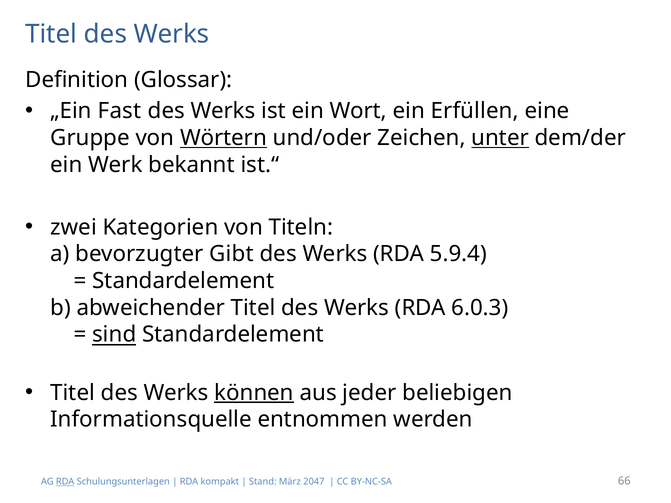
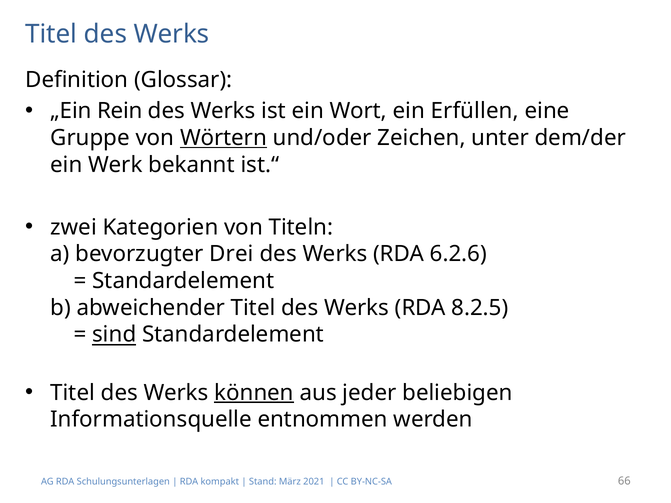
Fast: Fast -> Rein
unter underline: present -> none
Gibt: Gibt -> Drei
5.9.4: 5.9.4 -> 6.2.6
6.0.3: 6.0.3 -> 8.2.5
RDA at (65, 482) underline: present -> none
2047: 2047 -> 2021
